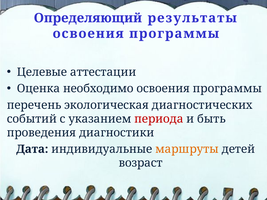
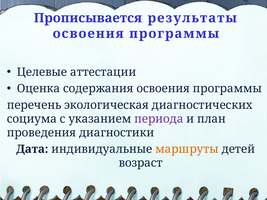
Определяющий: Определяющий -> Прописывается
необходимо: необходимо -> содержания
событий: событий -> социума
периода colour: red -> purple
быть: быть -> план
